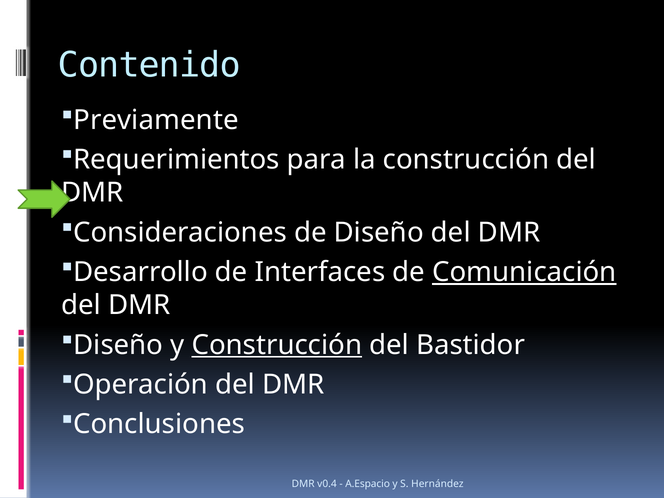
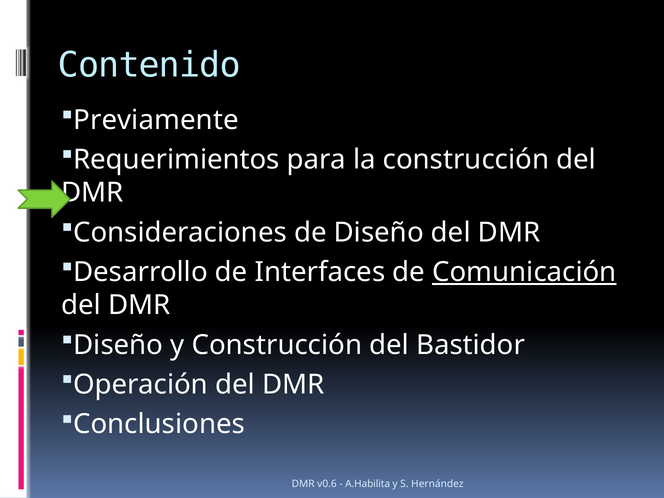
Construcción at (277, 345) underline: present -> none
v0.4: v0.4 -> v0.6
A.Espacio: A.Espacio -> A.Habilita
